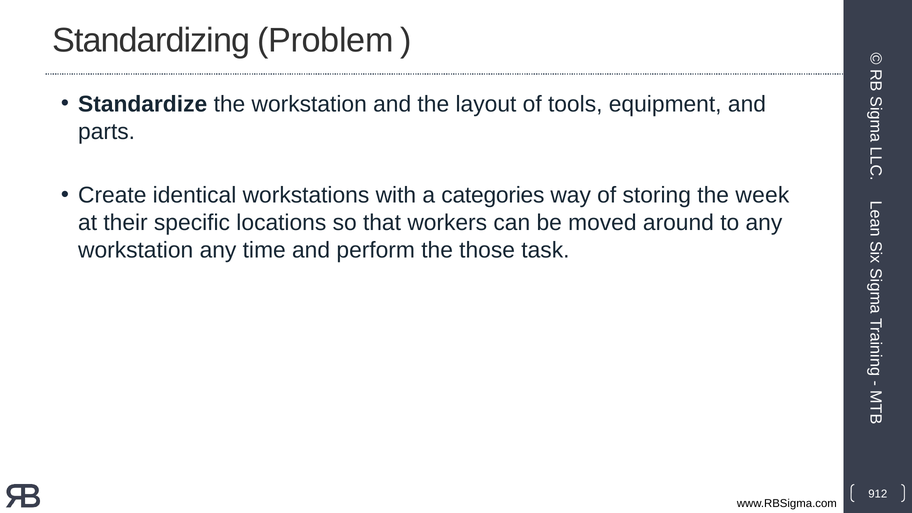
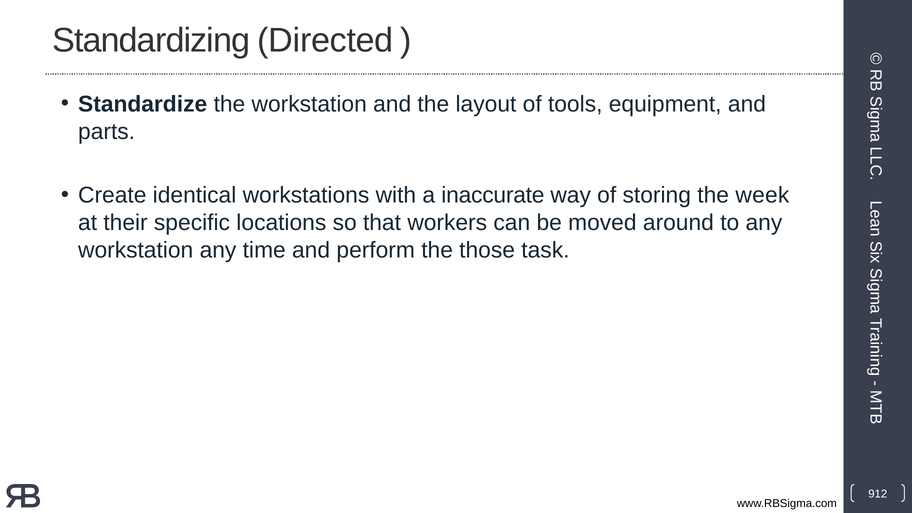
Problem: Problem -> Directed
categories: categories -> inaccurate
